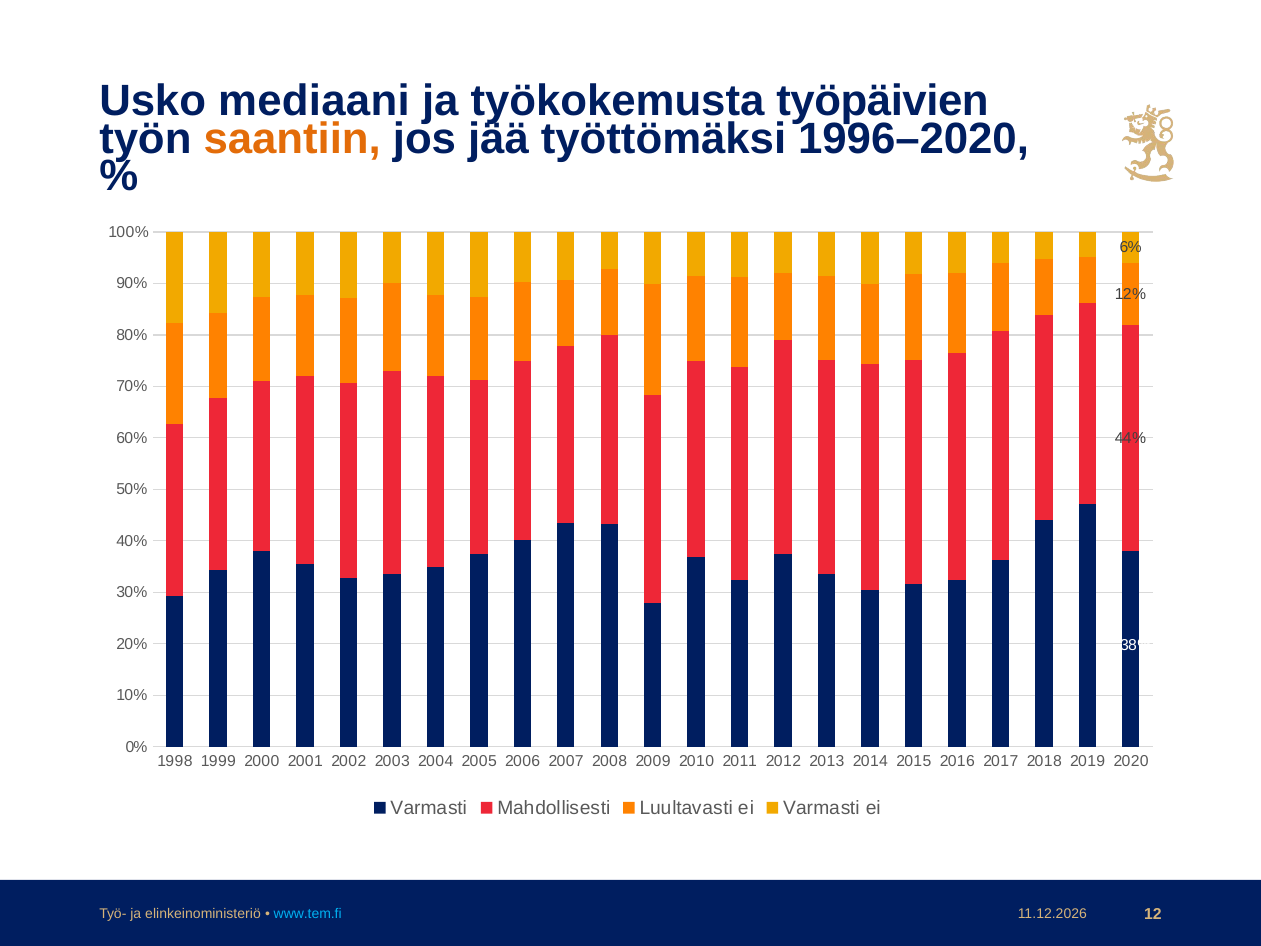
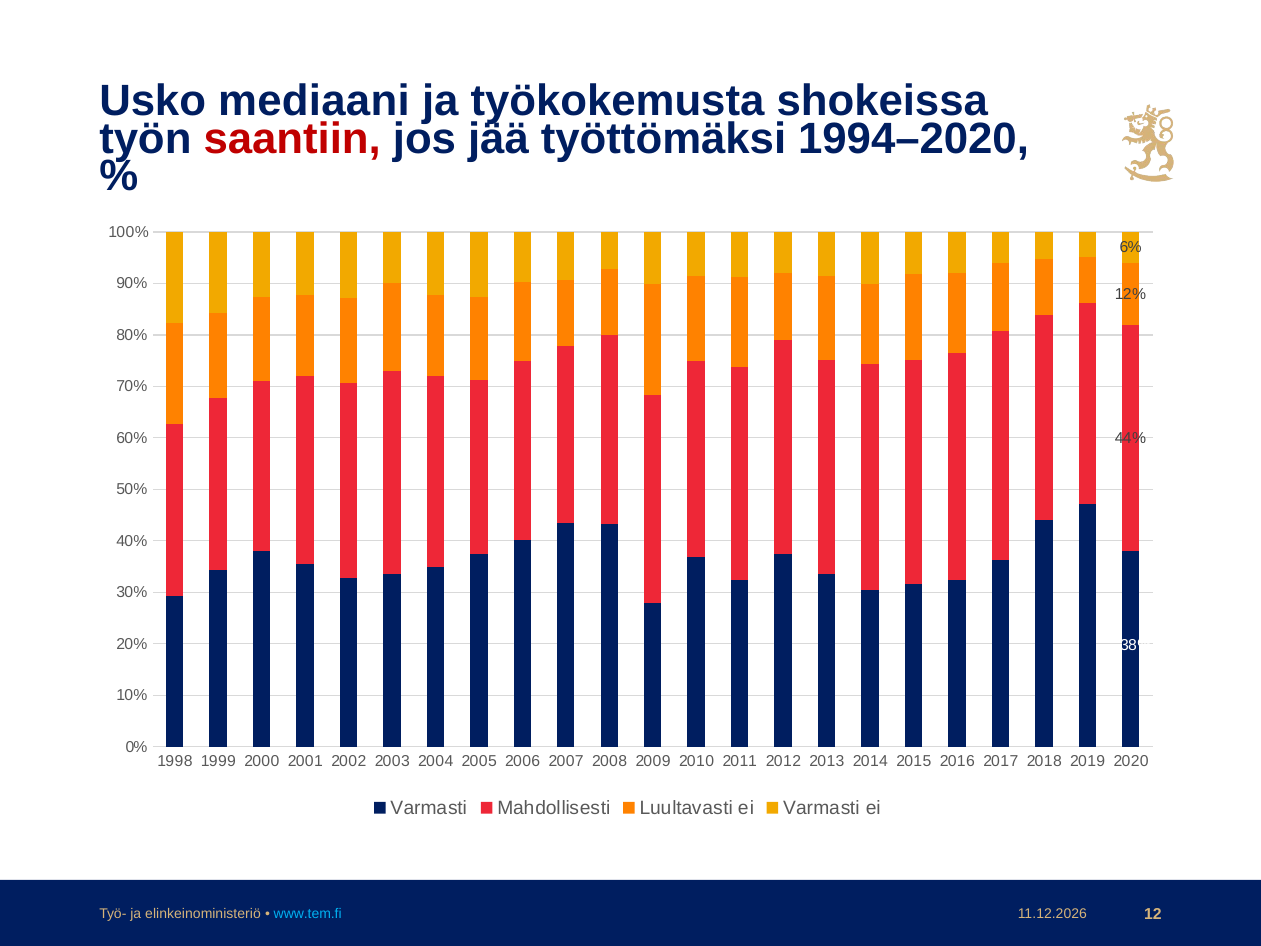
työpäivien: työpäivien -> shokeissa
saantiin colour: orange -> red
1996–2020: 1996–2020 -> 1994–2020
